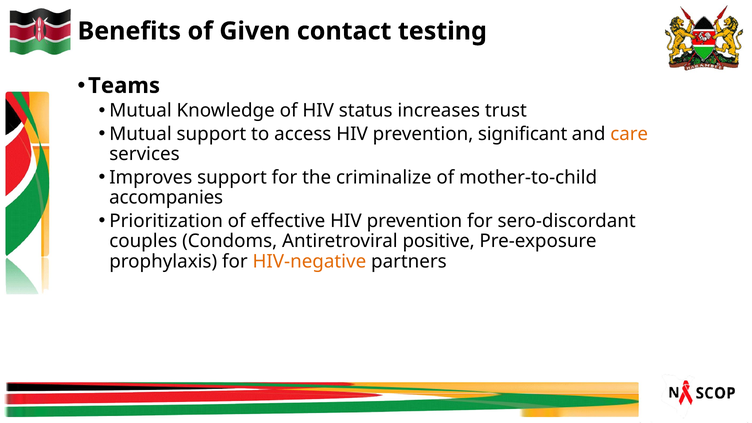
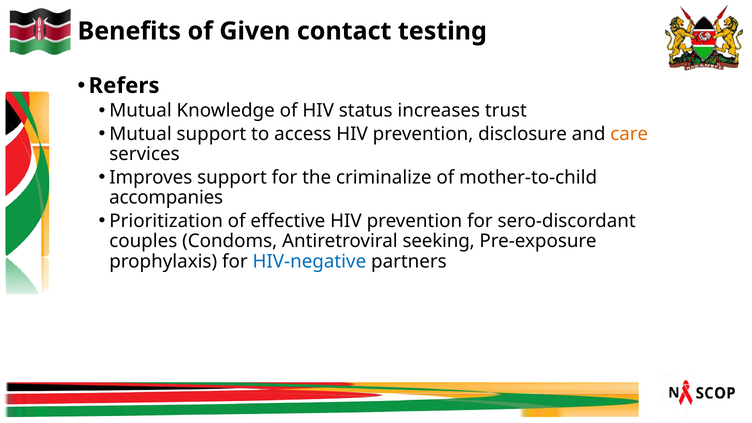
Teams: Teams -> Refers
significant: significant -> disclosure
positive: positive -> seeking
HIV-negative colour: orange -> blue
